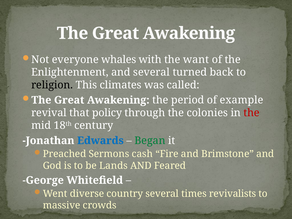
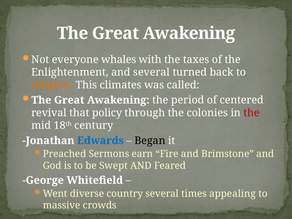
want: want -> taxes
religion colour: black -> orange
example: example -> centered
Began colour: green -> black
cash: cash -> earn
Lands: Lands -> Swept
revivalists: revivalists -> appealing
